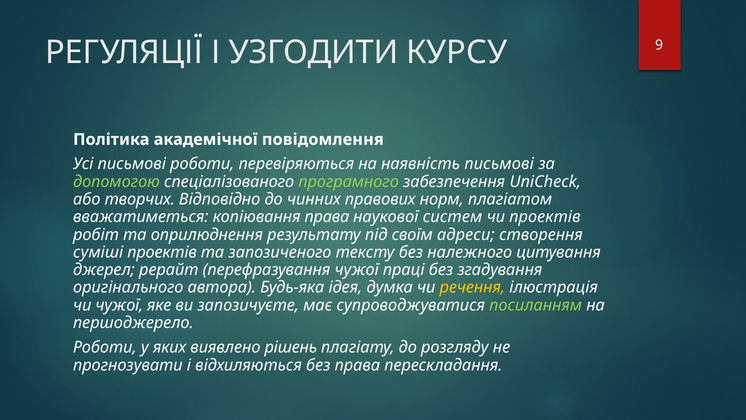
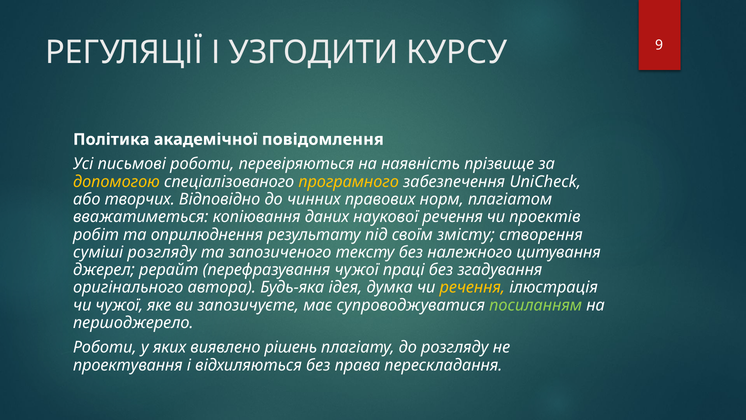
наявність письмові: письмові -> прізвище
допомогою colour: light green -> yellow
програмного colour: light green -> yellow
копіювання права: права -> даних
наукової систем: систем -> речення
адреси: адреси -> змісту
суміші проектів: проектів -> розгляду
прогнозувати: прогнозувати -> проектування
